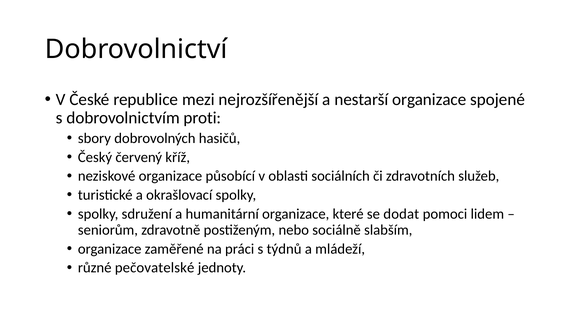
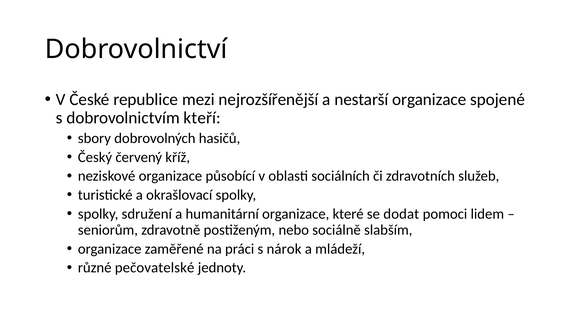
proti: proti -> kteří
týdnů: týdnů -> nárok
